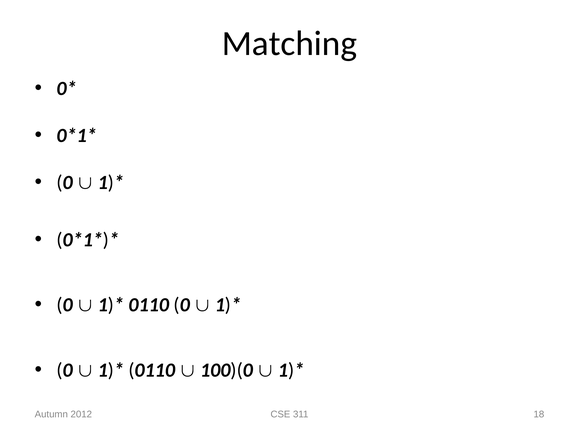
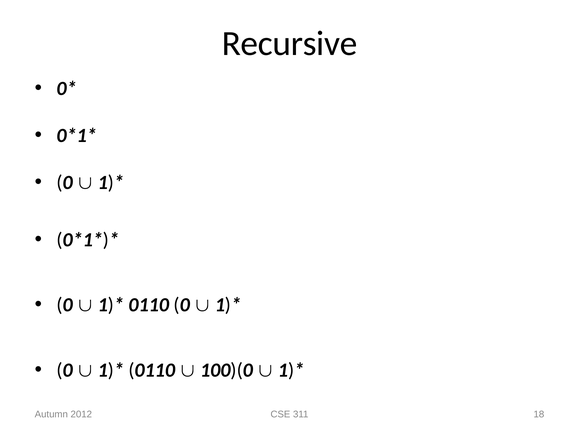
Matching: Matching -> Recursive
